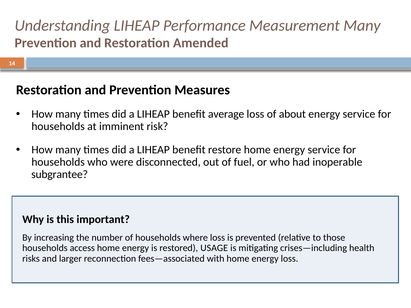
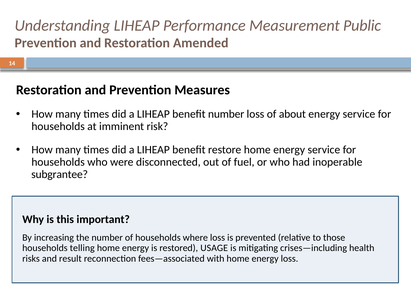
Measurement Many: Many -> Public
benefit average: average -> number
access: access -> telling
larger: larger -> result
